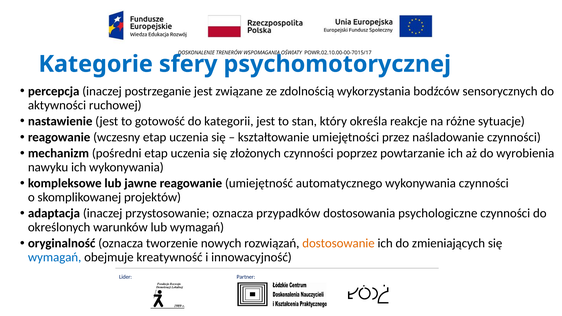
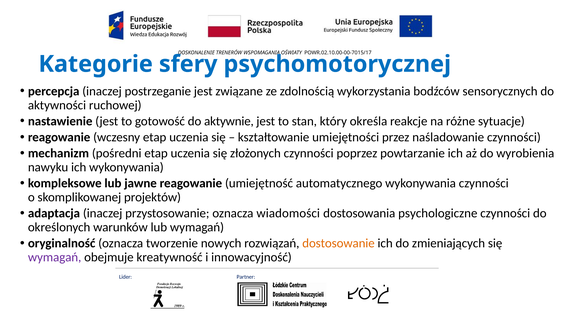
kategorii: kategorii -> aktywnie
przypadków: przypadków -> wiadomości
wymagań at (55, 257) colour: blue -> purple
